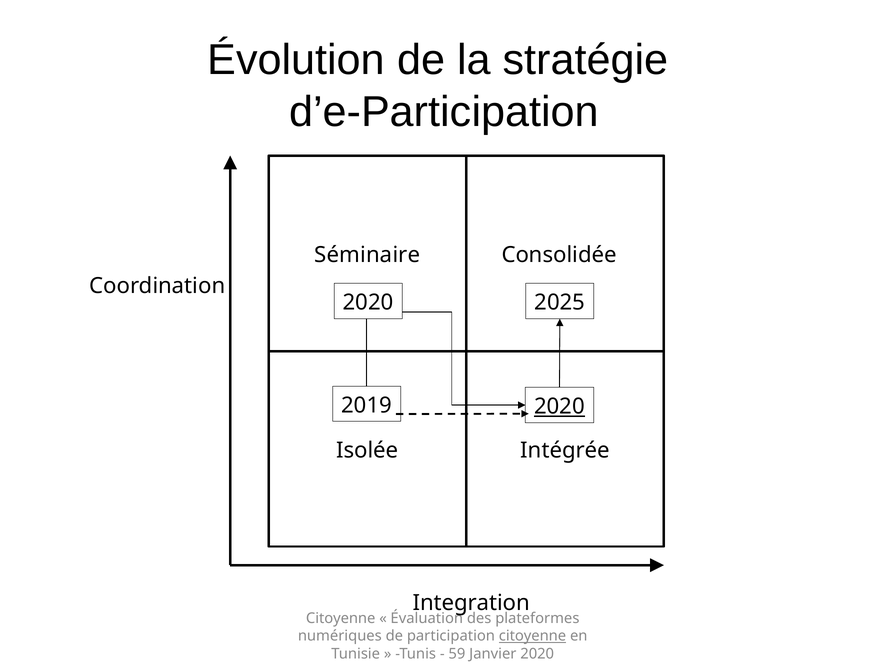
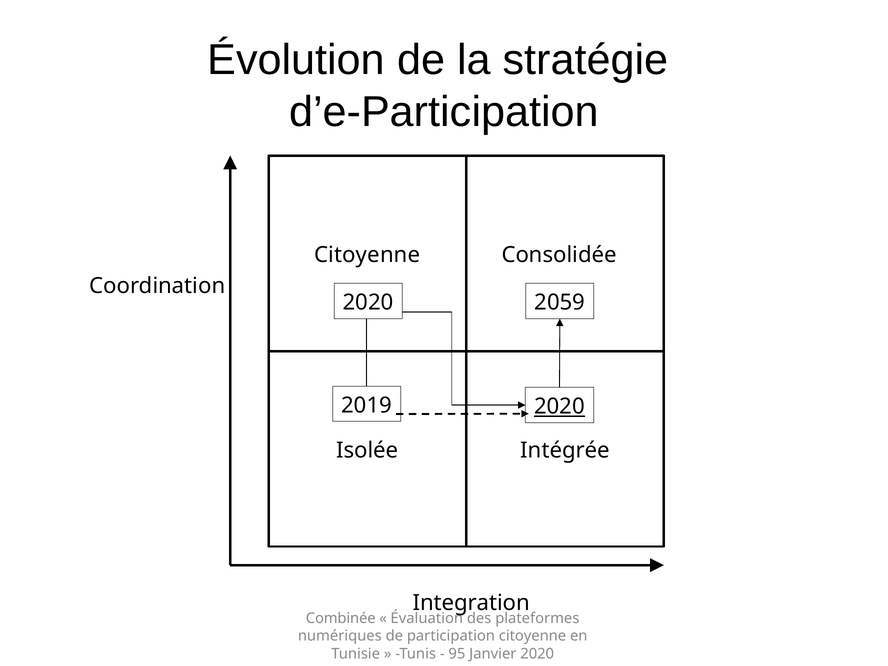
Séminaire at (367, 255): Séminaire -> Citoyenne
2025: 2025 -> 2059
Citoyenne at (341, 618): Citoyenne -> Combinée
citoyenne at (532, 636) underline: present -> none
59: 59 -> 95
